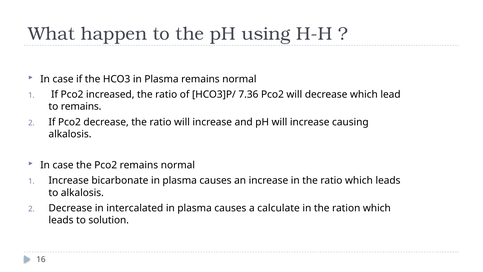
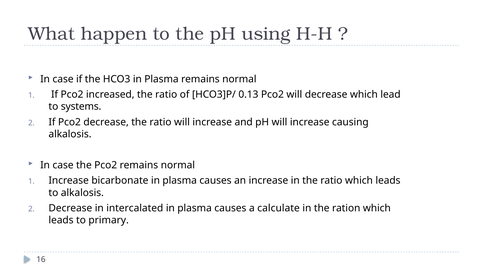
7.36: 7.36 -> 0.13
to remains: remains -> systems
solution: solution -> primary
